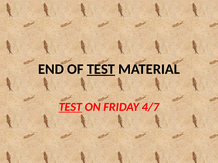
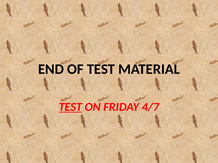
TEST at (101, 69) underline: present -> none
